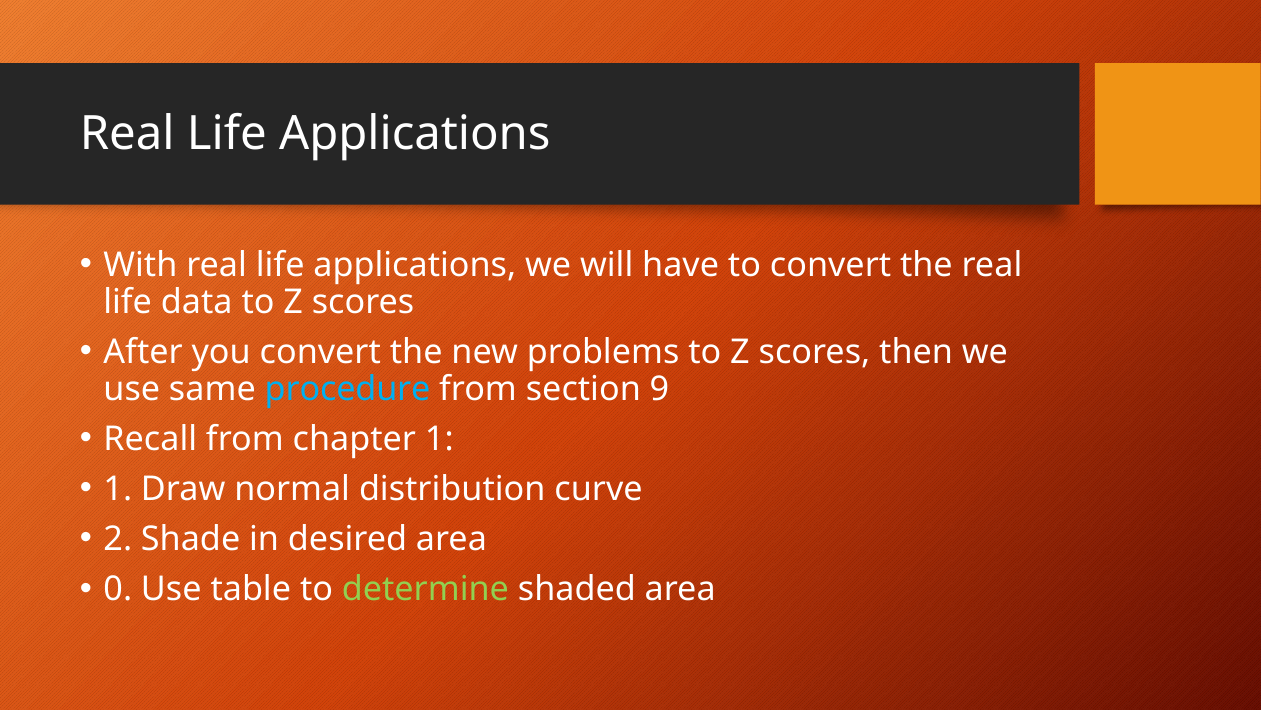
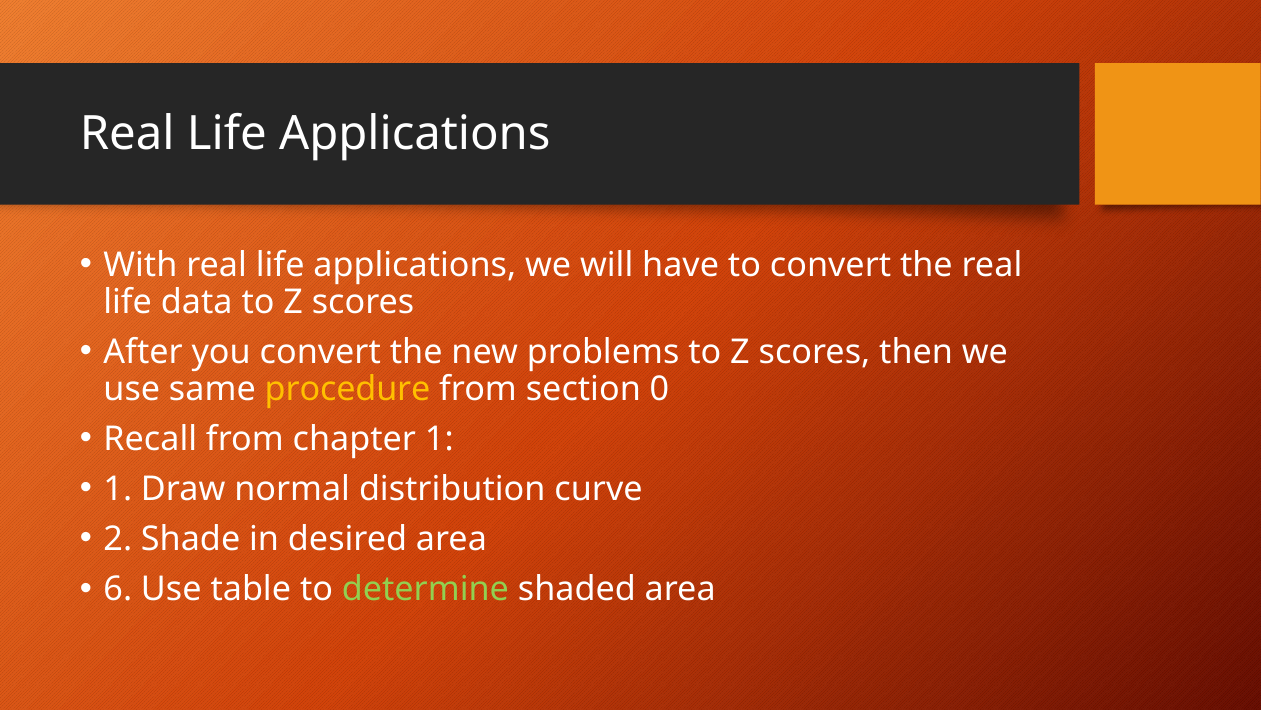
procedure colour: light blue -> yellow
9: 9 -> 0
0: 0 -> 6
